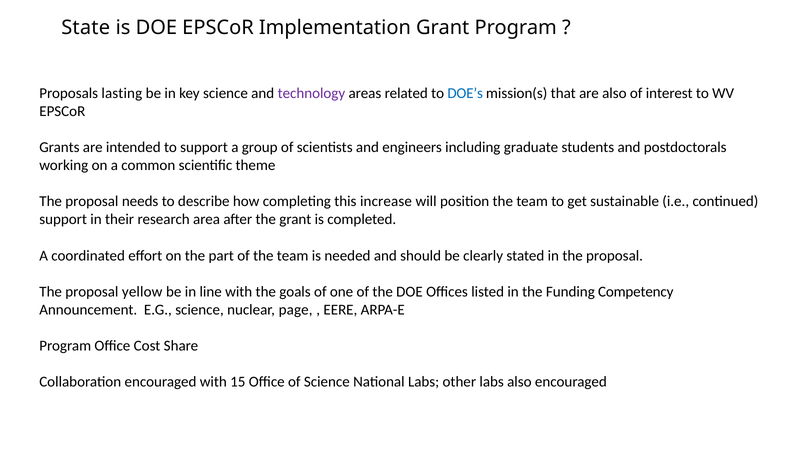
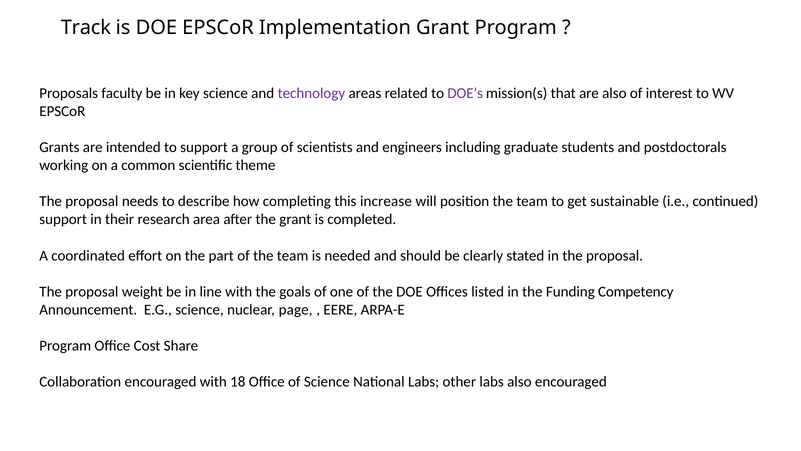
State: State -> Track
lasting: lasting -> faculty
DOE’s colour: blue -> purple
yellow: yellow -> weight
15: 15 -> 18
